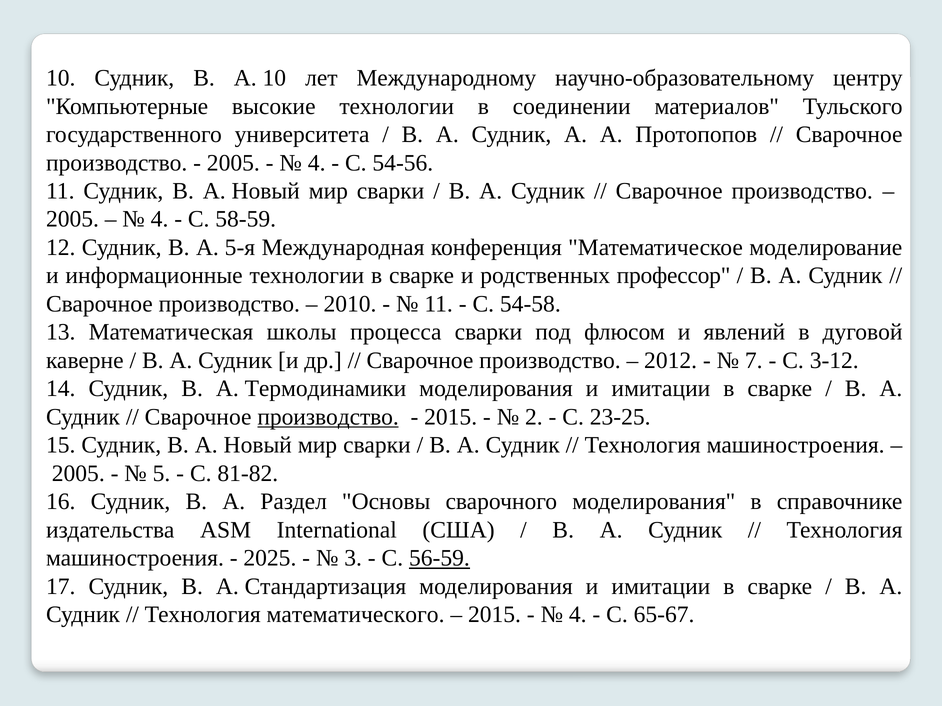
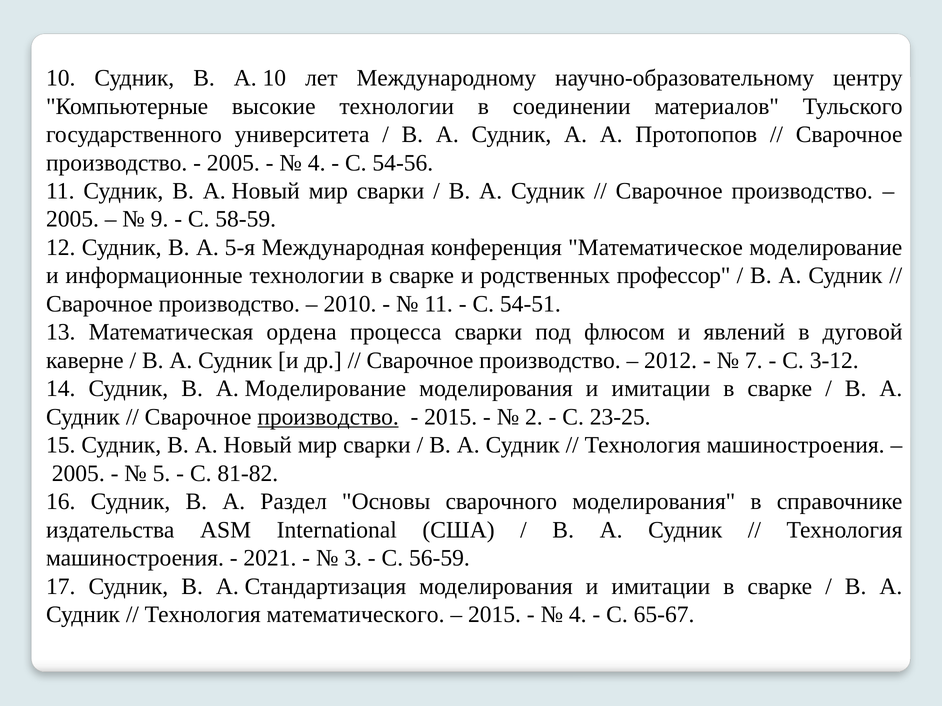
4 at (160, 219): 4 -> 9
54-58: 54-58 -> 54-51
школы: школы -> ордена
А Термодинамики: Термодинамики -> Моделирование
2025: 2025 -> 2021
56-59 underline: present -> none
